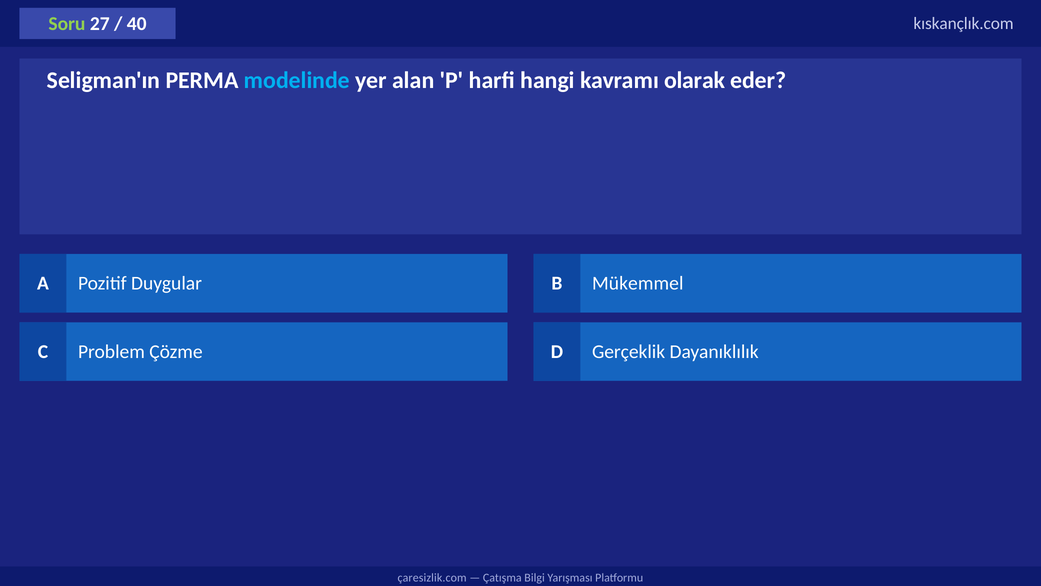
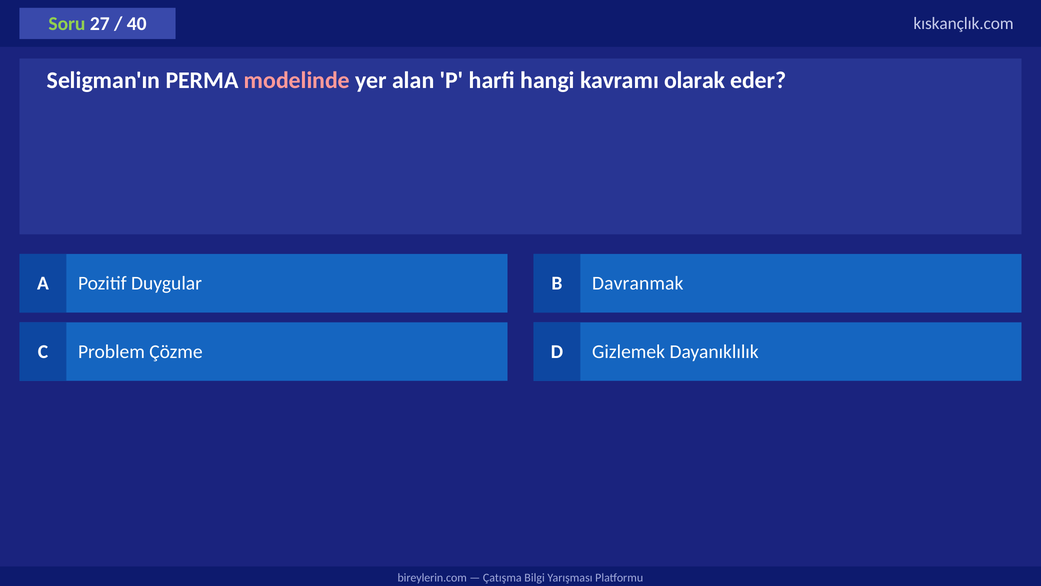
modelinde colour: light blue -> pink
Mükemmel: Mükemmel -> Davranmak
Gerçeklik: Gerçeklik -> Gizlemek
çaresizlik.com: çaresizlik.com -> bireylerin.com
